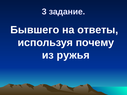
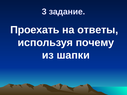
Бывшего: Бывшего -> Проехать
ружья: ружья -> шапки
